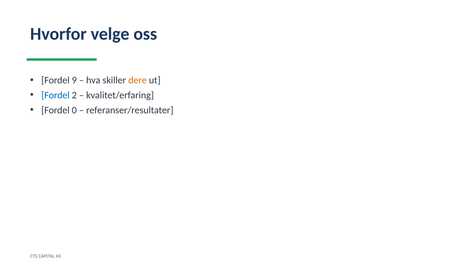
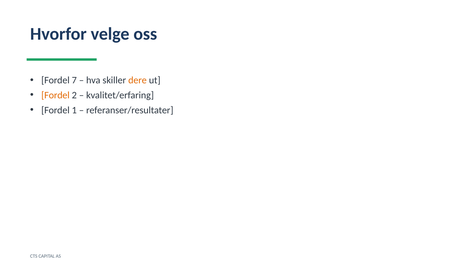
9: 9 -> 7
Fordel at (55, 95) colour: blue -> orange
0: 0 -> 1
